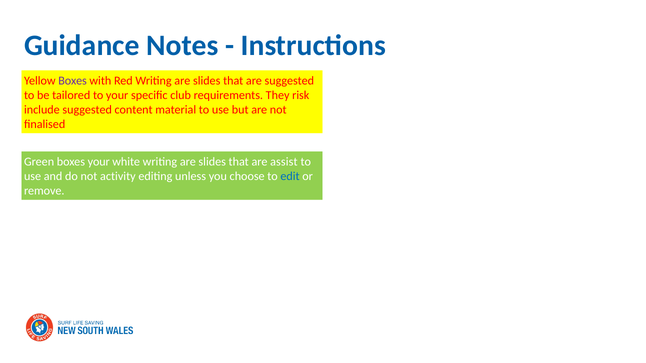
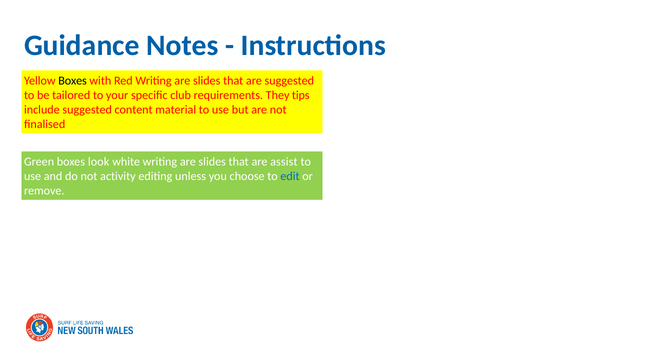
Boxes at (73, 81) colour: purple -> black
risk: risk -> tips
boxes your: your -> look
